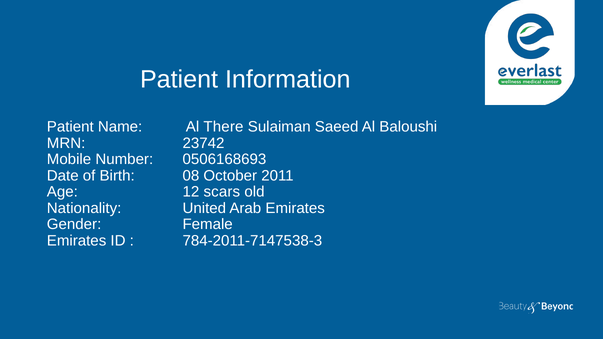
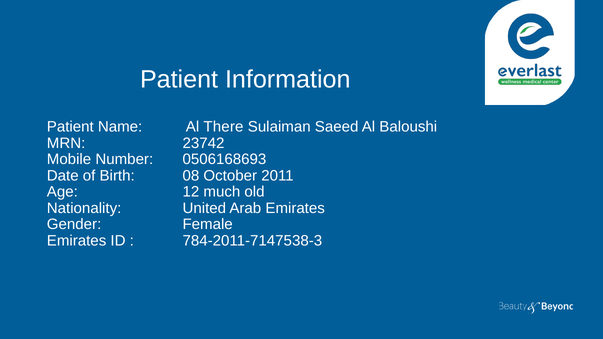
scars: scars -> much
